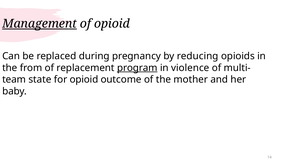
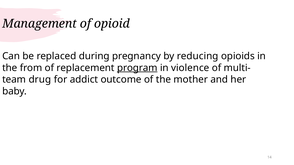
Management underline: present -> none
state: state -> drug
for opioid: opioid -> addict
